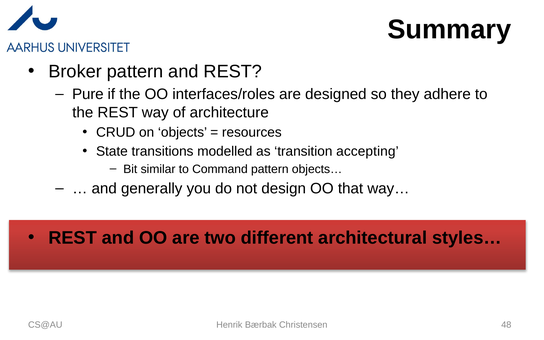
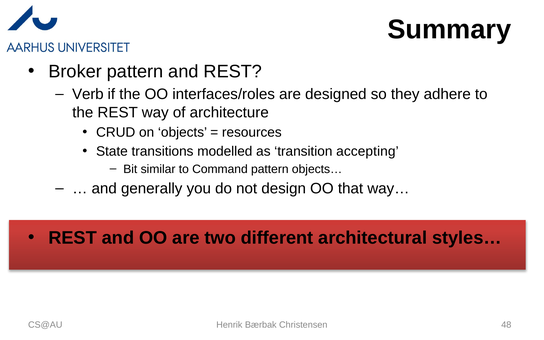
Pure: Pure -> Verb
